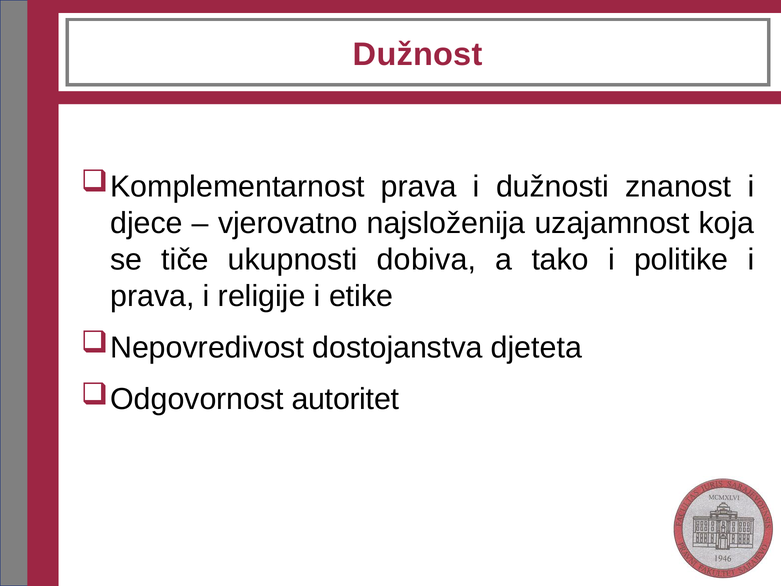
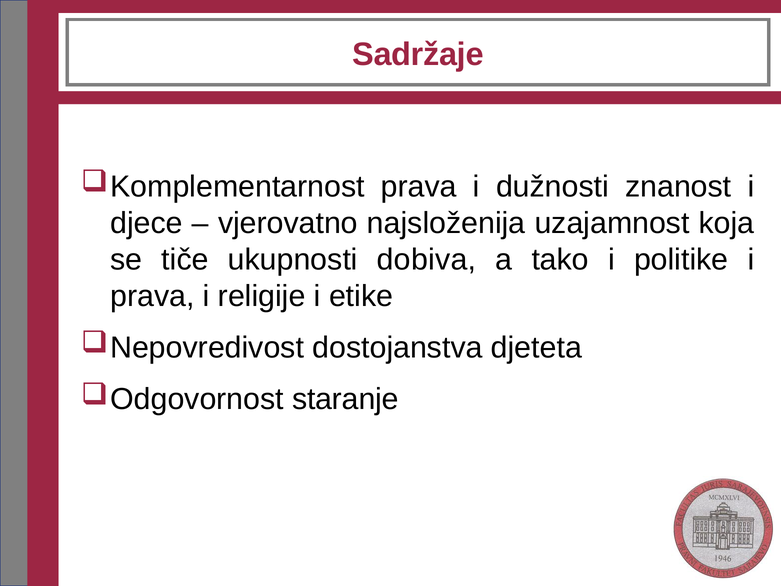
Dužnost: Dužnost -> Sadržaje
autoritet: autoritet -> staranje
